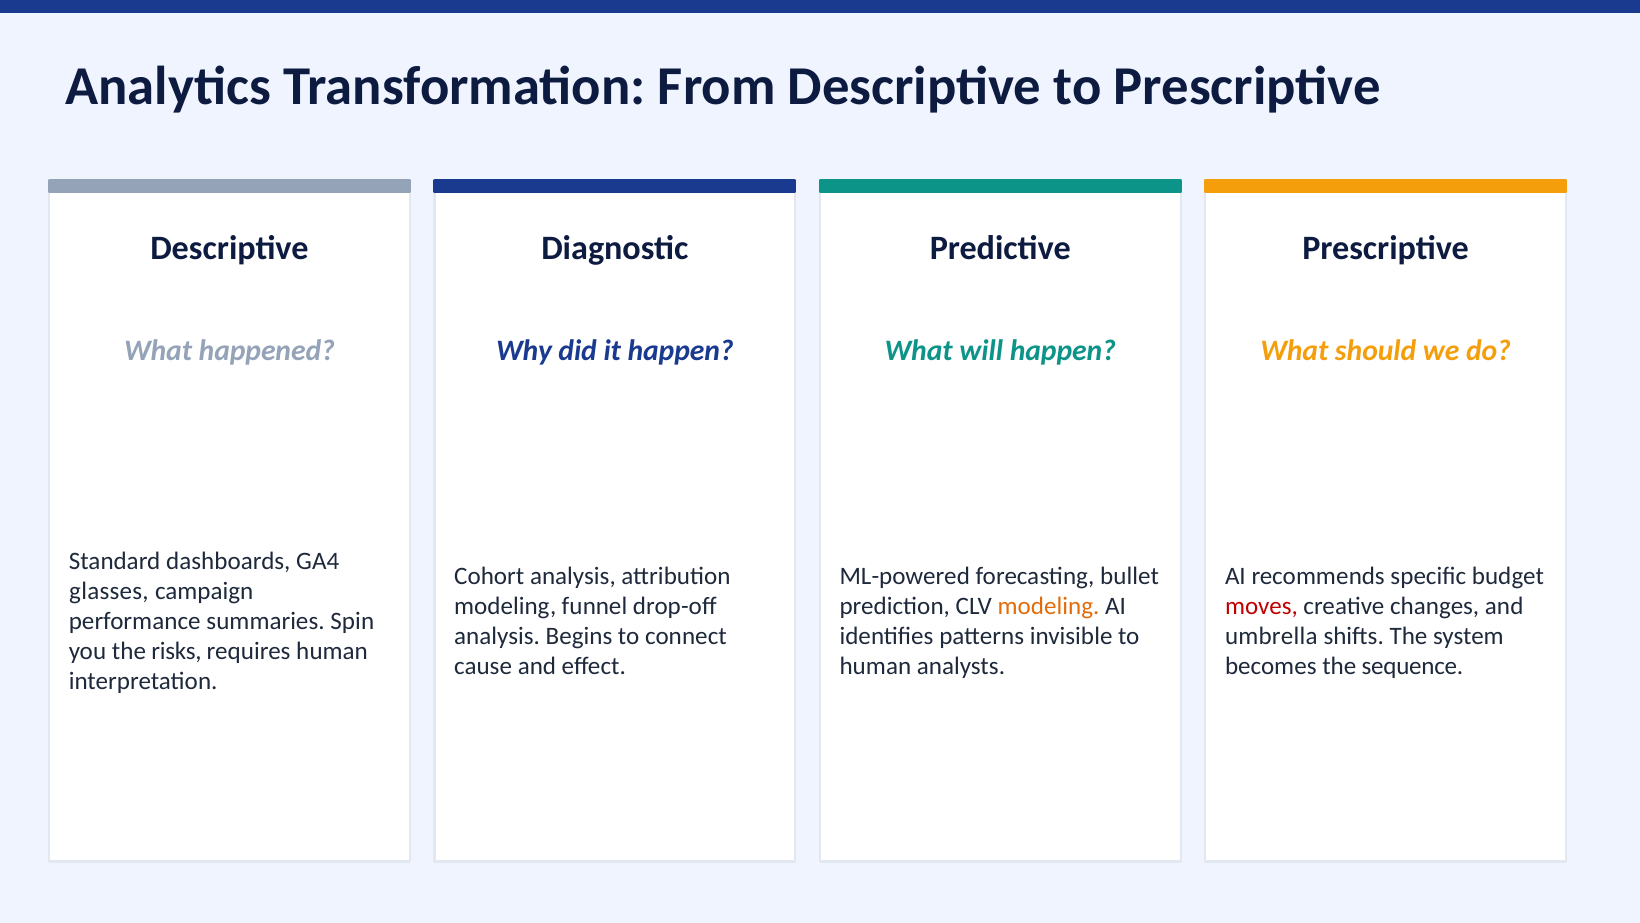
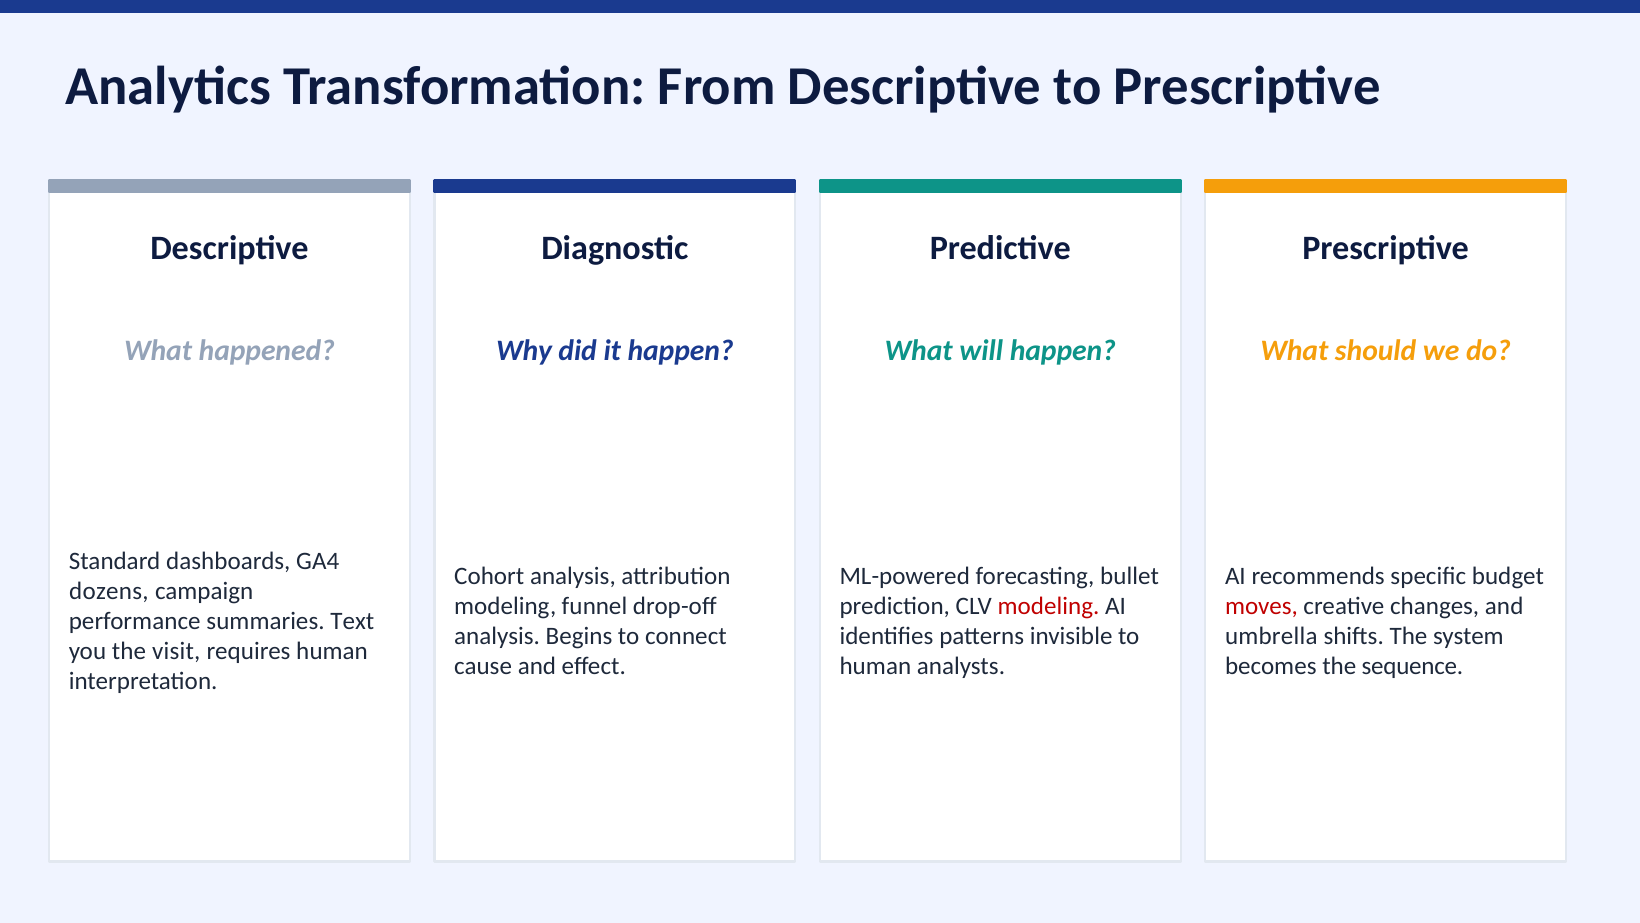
glasses: glasses -> dozens
modeling at (1049, 606) colour: orange -> red
Spin: Spin -> Text
risks: risks -> visit
